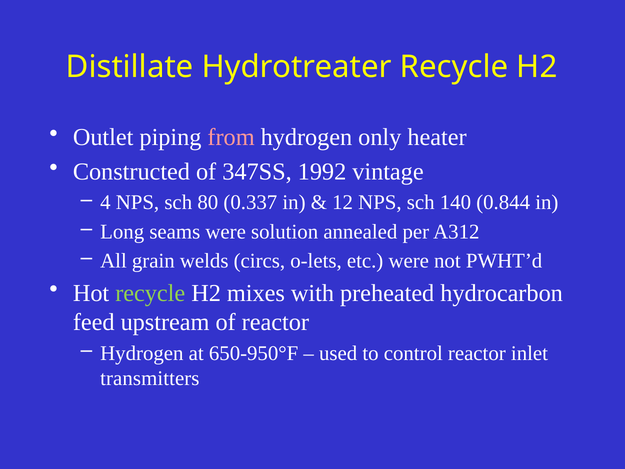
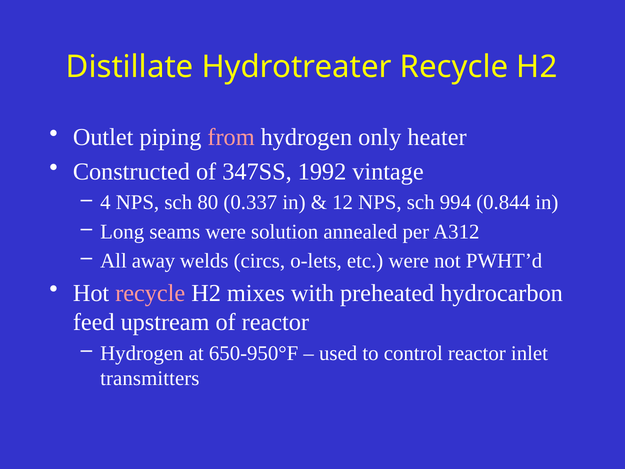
140: 140 -> 994
grain: grain -> away
recycle at (150, 293) colour: light green -> pink
